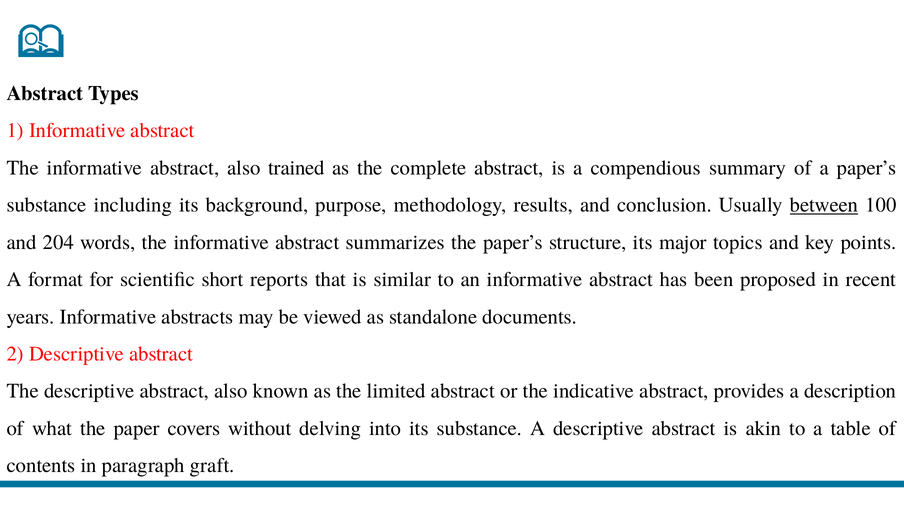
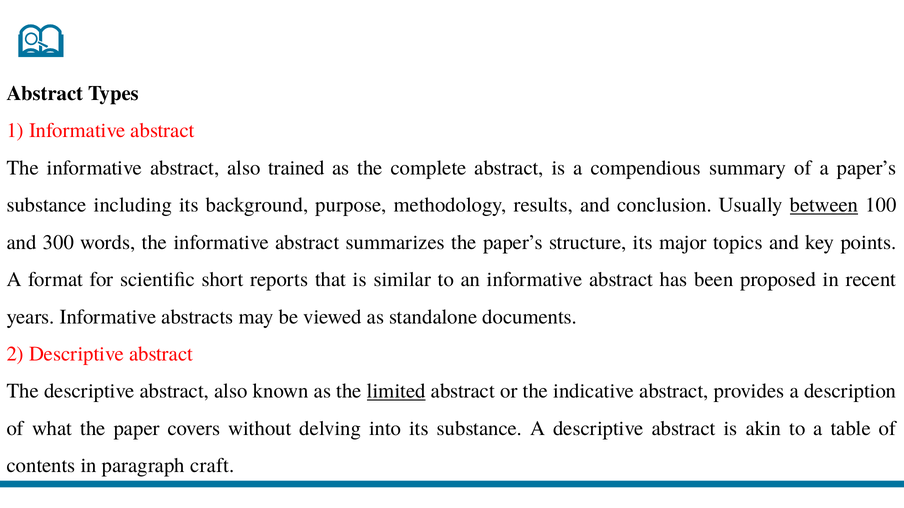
204: 204 -> 300
limited underline: none -> present
graft: graft -> craft
